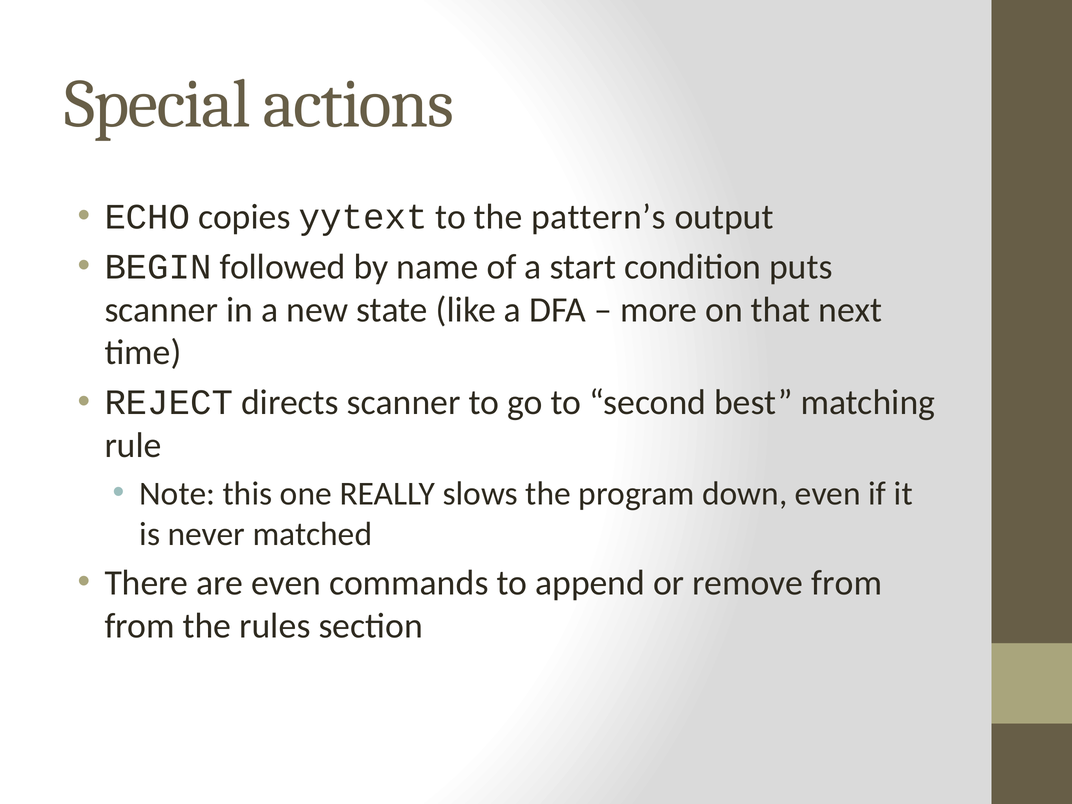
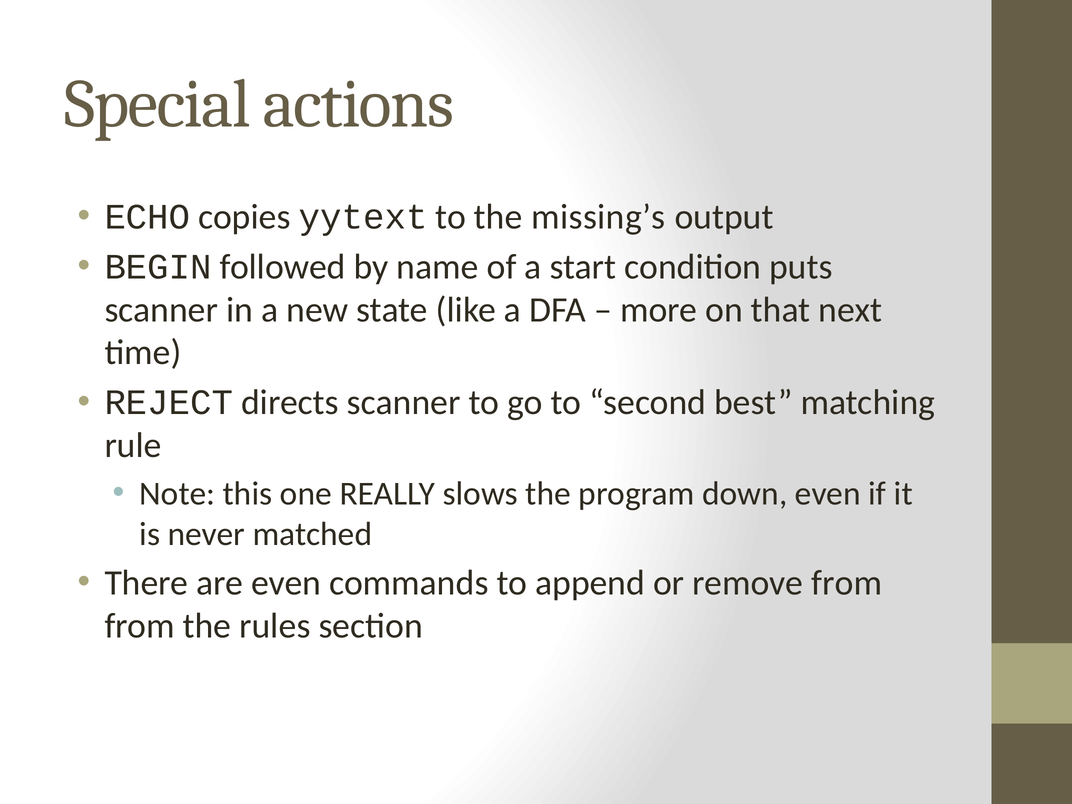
pattern’s: pattern’s -> missing’s
